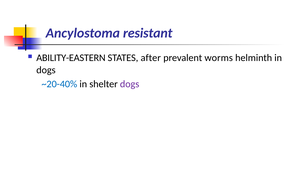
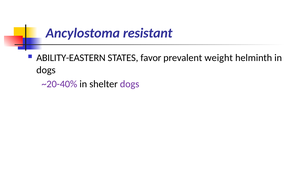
after: after -> favor
worms: worms -> weight
~20-40% colour: blue -> purple
